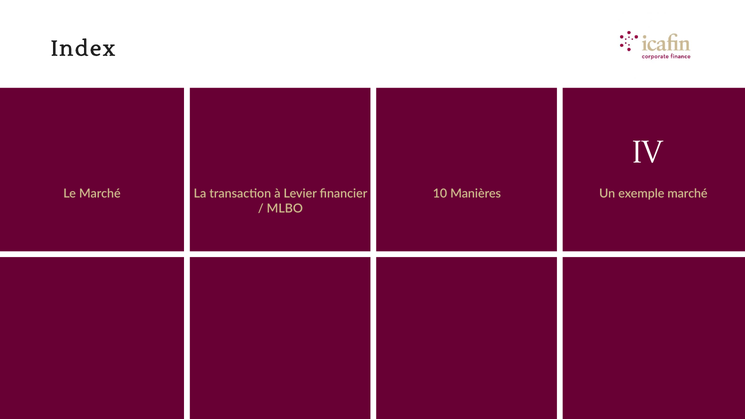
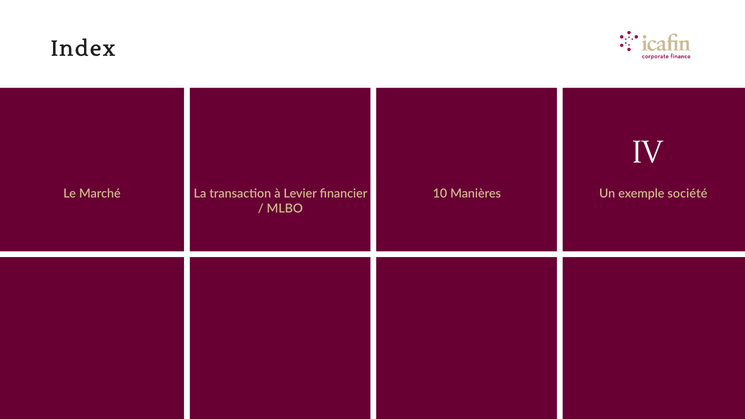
exemple marché: marché -> société
